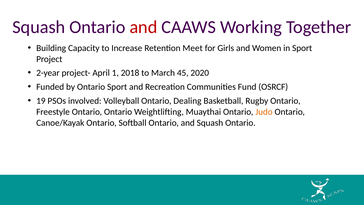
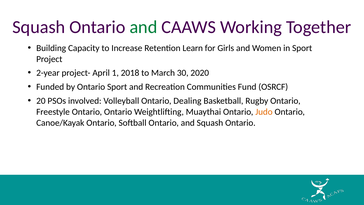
and at (143, 27) colour: red -> green
Meet: Meet -> Learn
45: 45 -> 30
19: 19 -> 20
